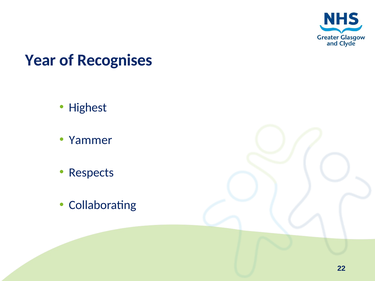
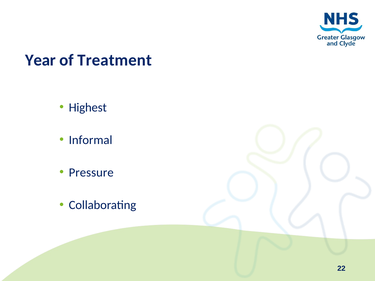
Recognises: Recognises -> Treatment
Yammer: Yammer -> Informal
Respects: Respects -> Pressure
